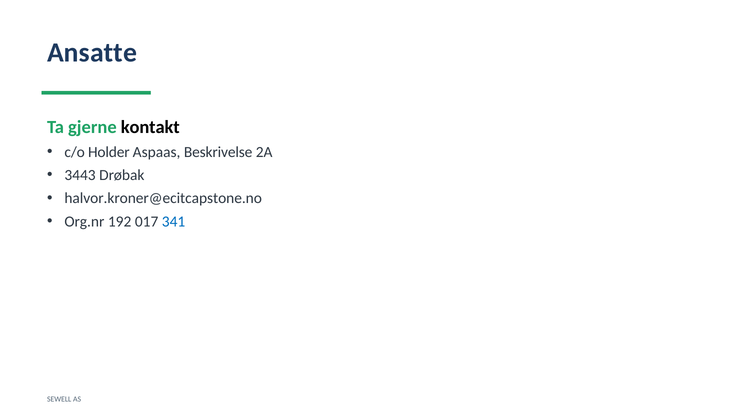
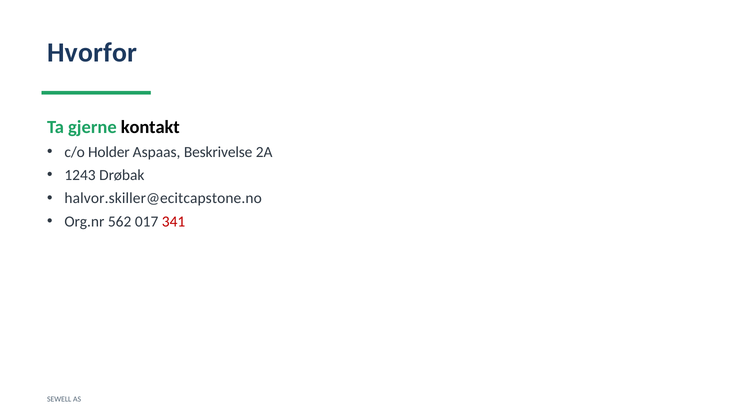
Ansatte: Ansatte -> Hvorfor
3443: 3443 -> 1243
halvor.kroner@ecitcapstone.no: halvor.kroner@ecitcapstone.no -> halvor.skiller@ecitcapstone.no
192: 192 -> 562
341 colour: blue -> red
